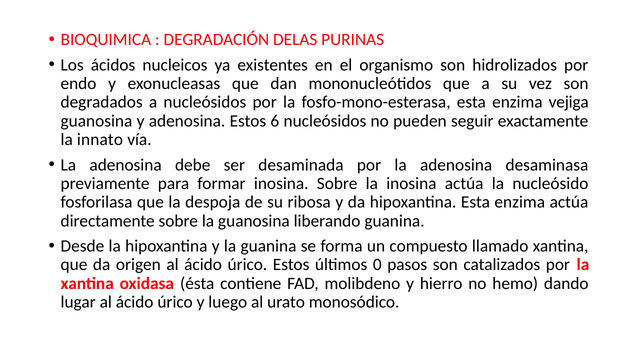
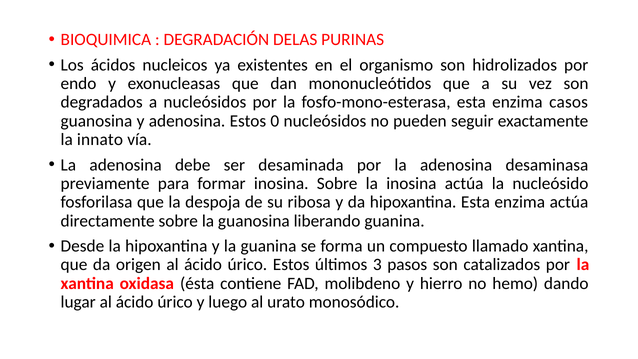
vejiga: vejiga -> casos
6: 6 -> 0
0: 0 -> 3
